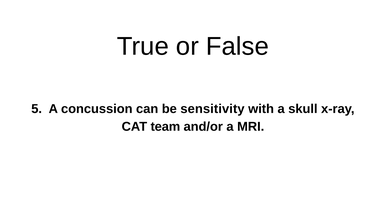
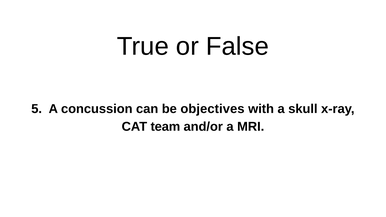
sensitivity: sensitivity -> objectives
